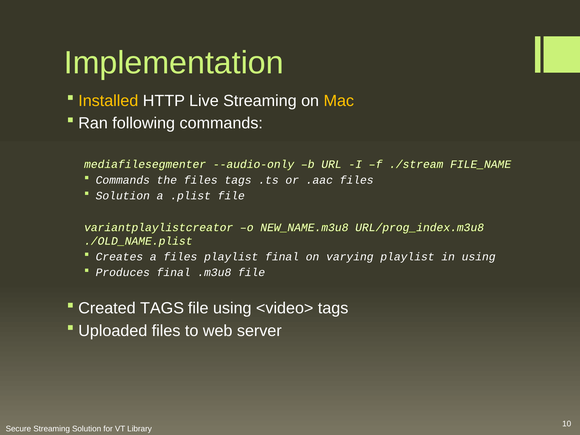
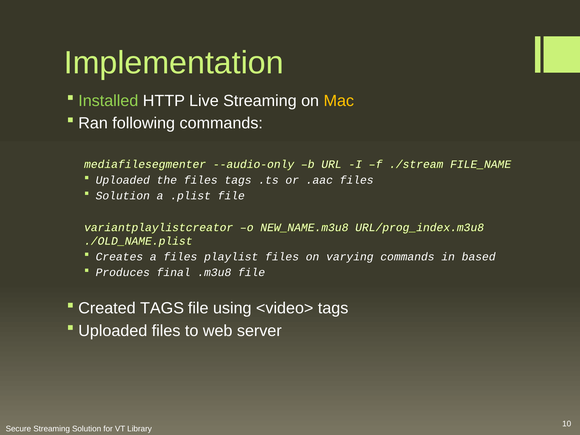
Installed colour: yellow -> light green
Commands at (123, 180): Commands -> Uploaded
playlist final: final -> files
varying playlist: playlist -> commands
in using: using -> based
